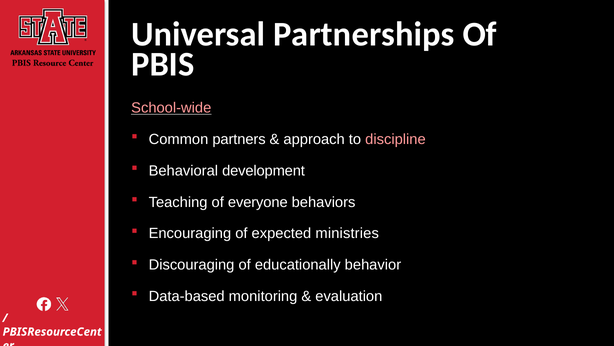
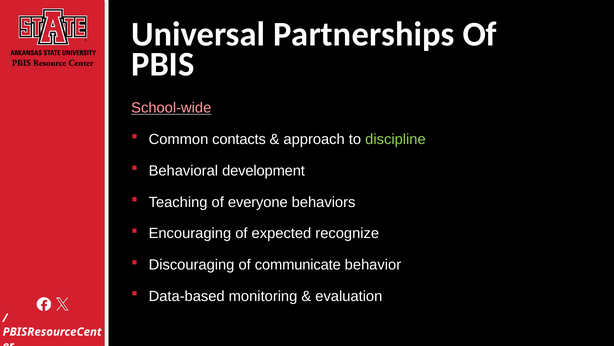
partners: partners -> contacts
discipline colour: pink -> light green
ministries: ministries -> recognize
educationally: educationally -> communicate
